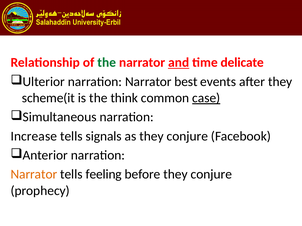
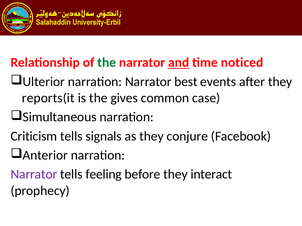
delicate: delicate -> noticed
scheme(it: scheme(it -> reports(it
think: think -> gives
case underline: present -> none
Increase: Increase -> Criticism
Narrator at (34, 175) colour: orange -> purple
before they conjure: conjure -> interact
